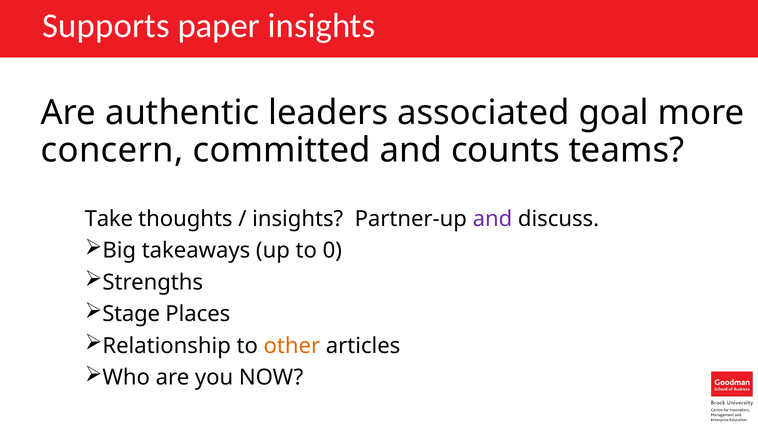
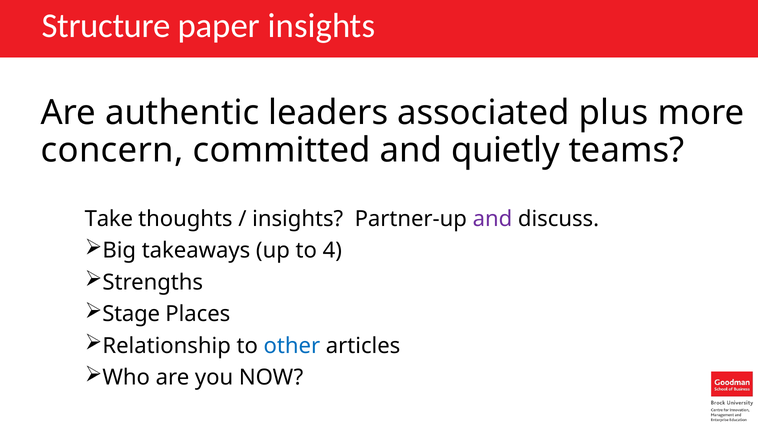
Supports: Supports -> Structure
goal: goal -> plus
counts: counts -> quietly
0: 0 -> 4
other colour: orange -> blue
